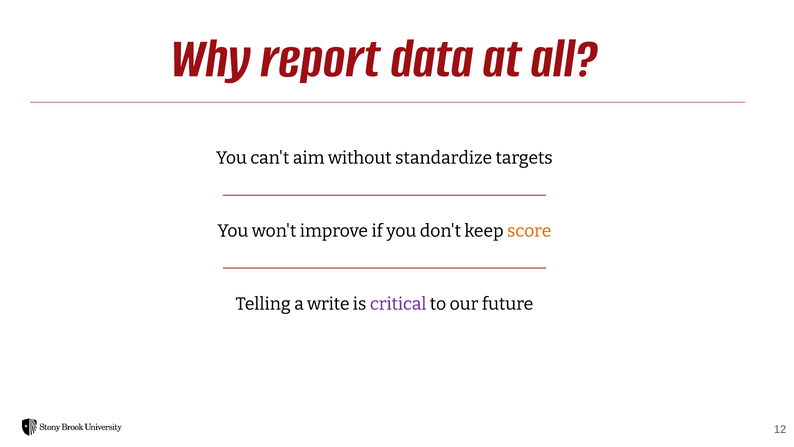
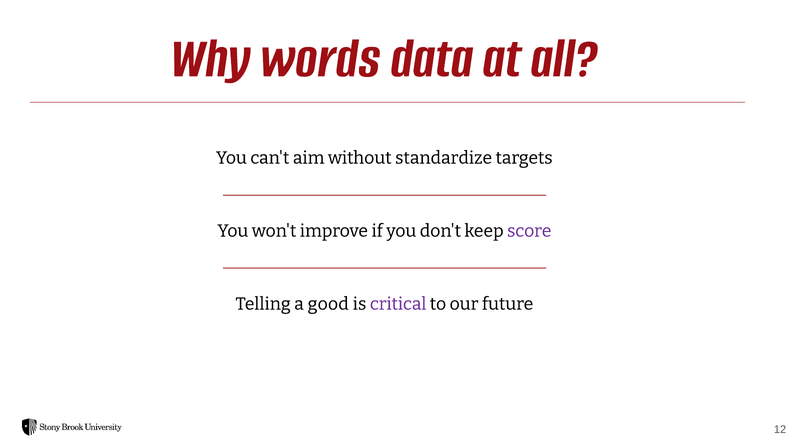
report: report -> words
score colour: orange -> purple
write: write -> good
